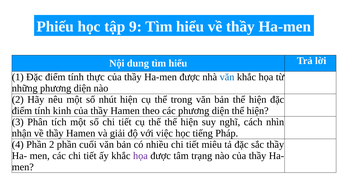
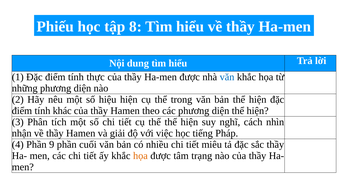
9: 9 -> 8
nhút: nhút -> hiệu
kinh: kinh -> khác
Phần 2: 2 -> 9
họa at (140, 156) colour: purple -> orange
